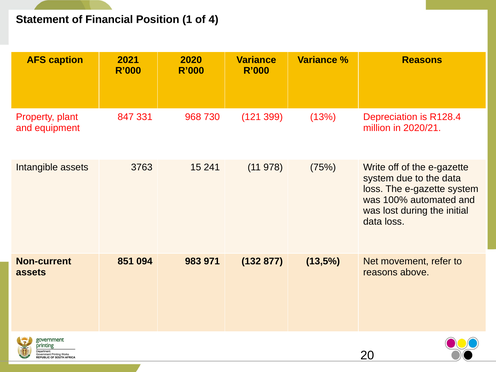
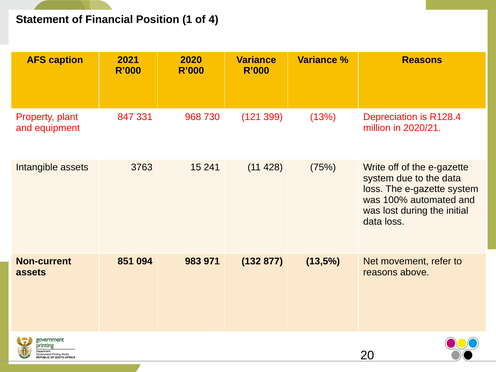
978: 978 -> 428
